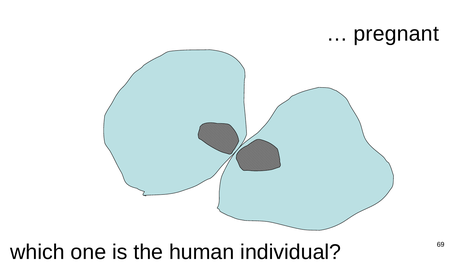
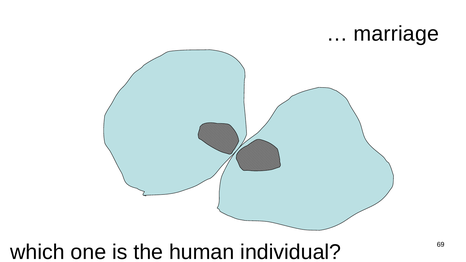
pregnant: pregnant -> marriage
